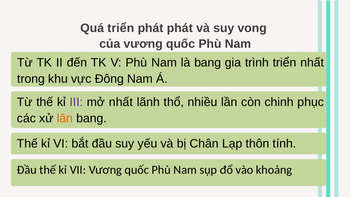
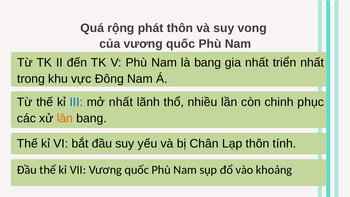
Quá triển: triển -> rộng
phát phát: phát -> thôn
gia trình: trình -> nhất
III colour: purple -> blue
